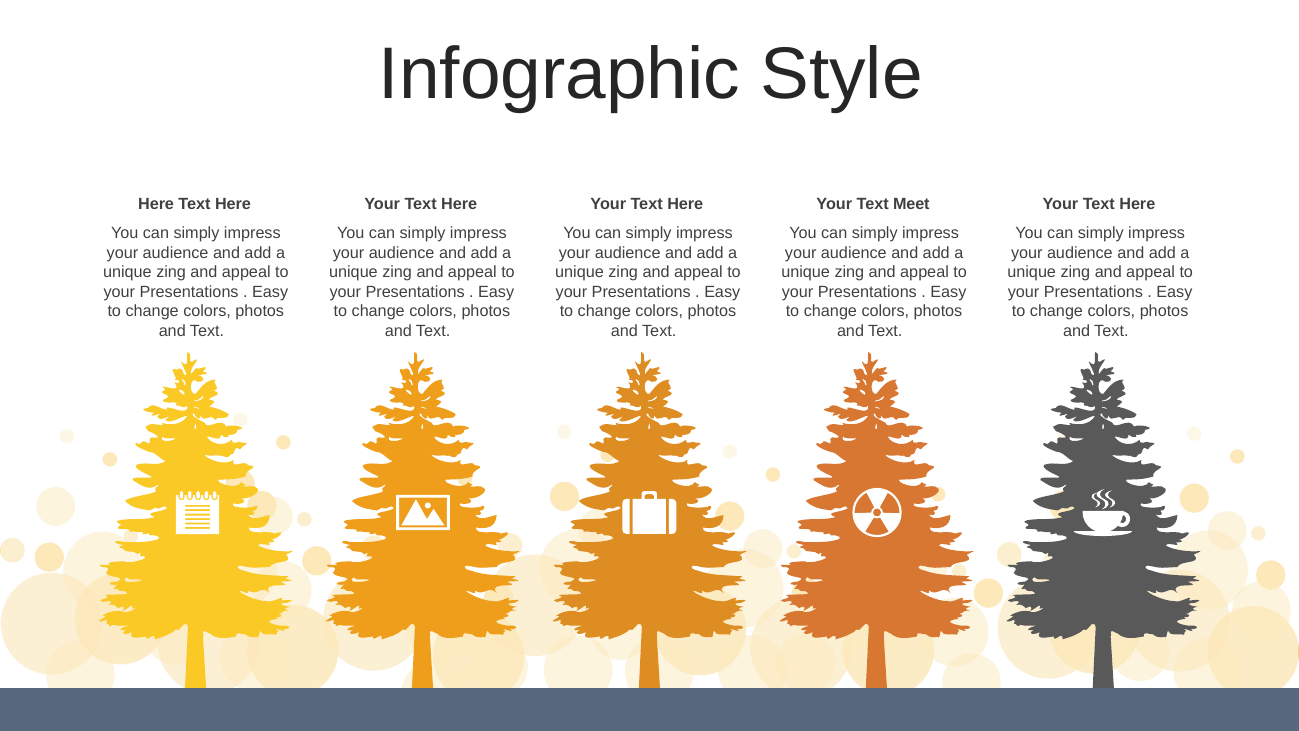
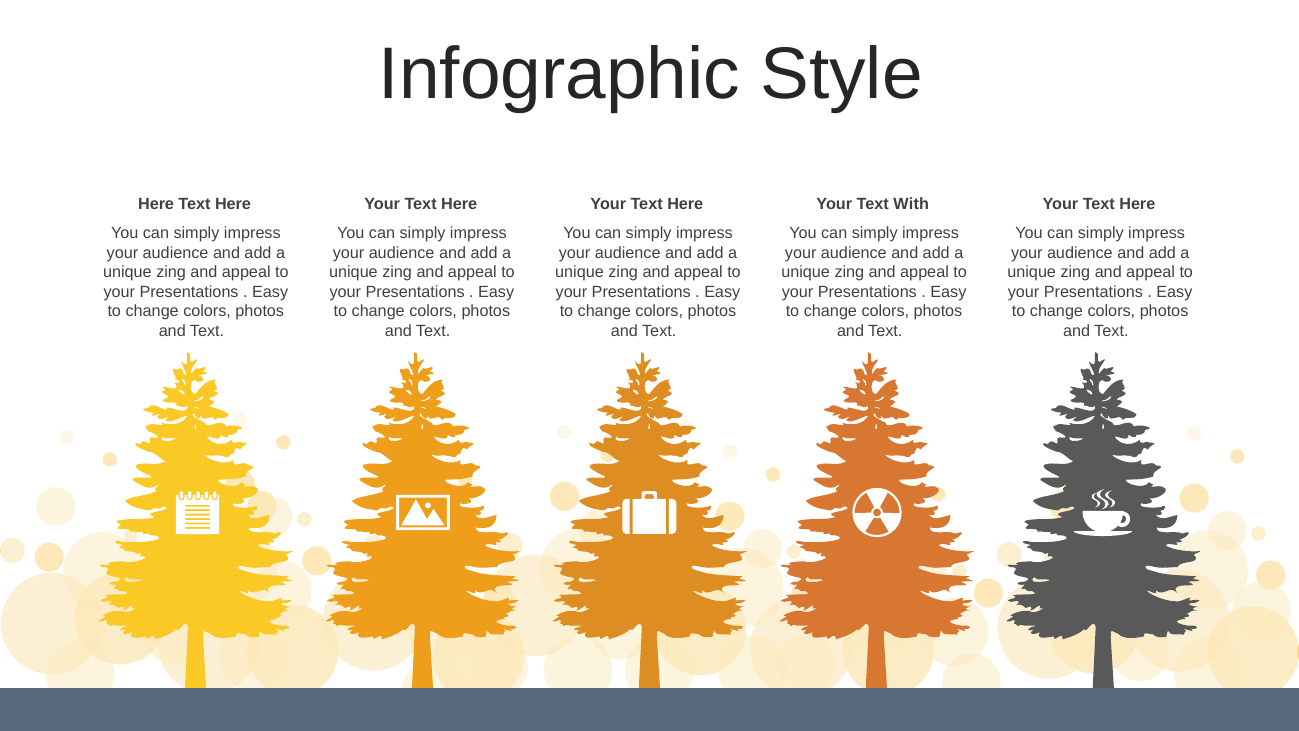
Meet: Meet -> With
